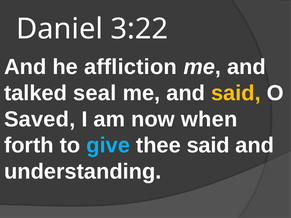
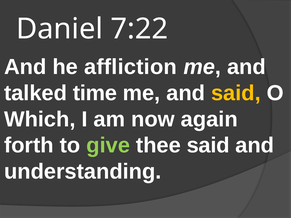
3:22: 3:22 -> 7:22
seal: seal -> time
Saved: Saved -> Which
when: when -> again
give colour: light blue -> light green
